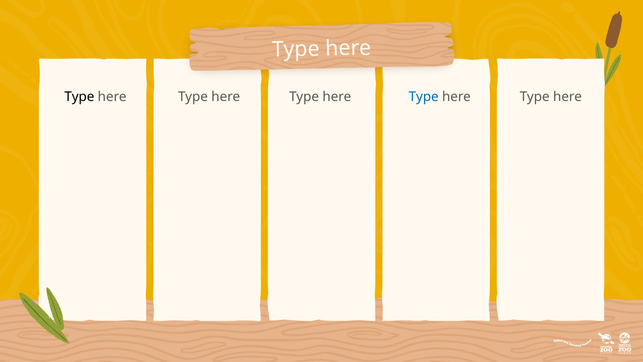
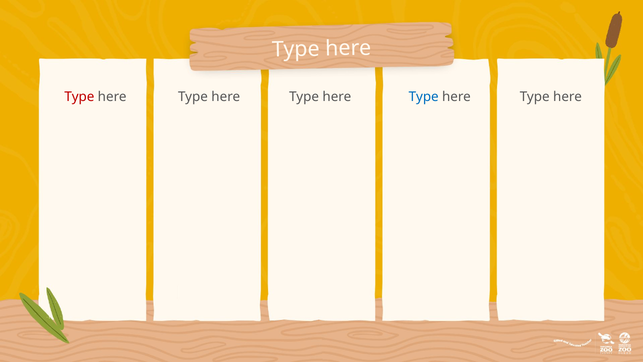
Type at (79, 97) colour: black -> red
